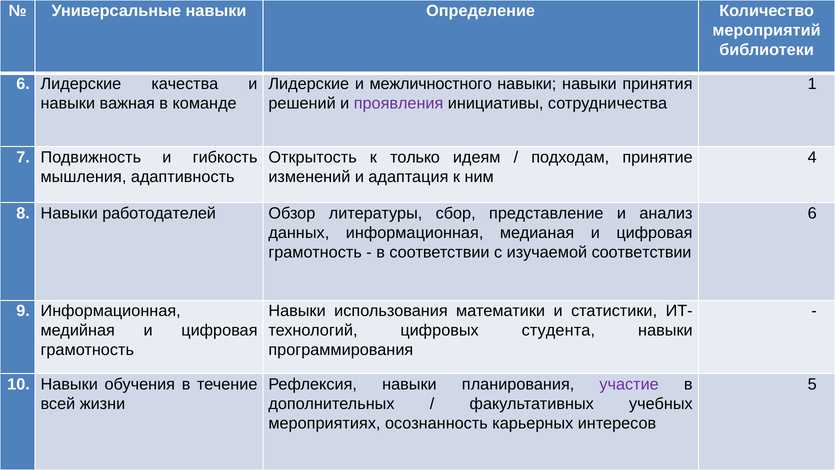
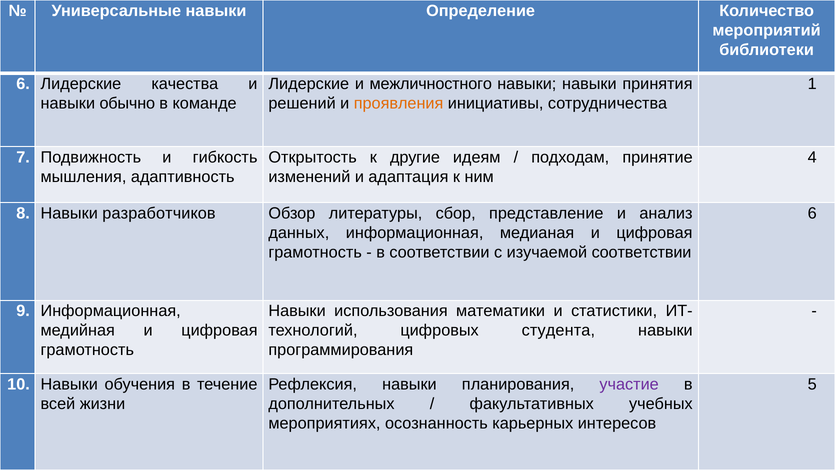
важная: важная -> обычно
проявления colour: purple -> orange
только: только -> другие
работодателей: работодателей -> разработчиков
